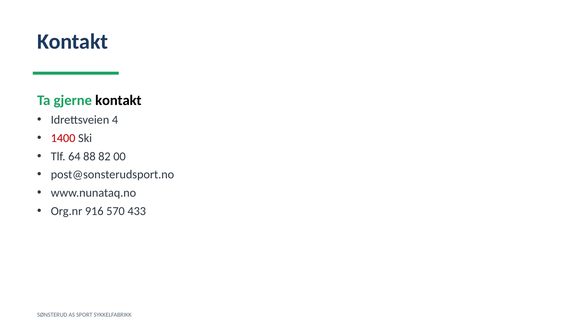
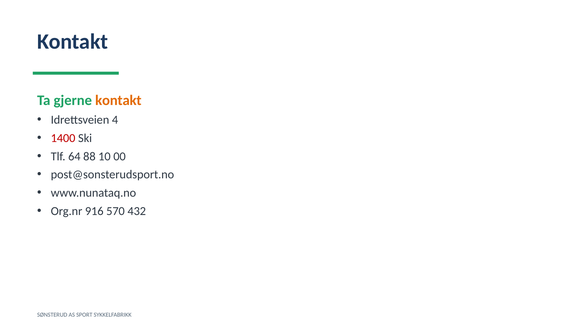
kontakt at (118, 100) colour: black -> orange
82: 82 -> 10
433: 433 -> 432
